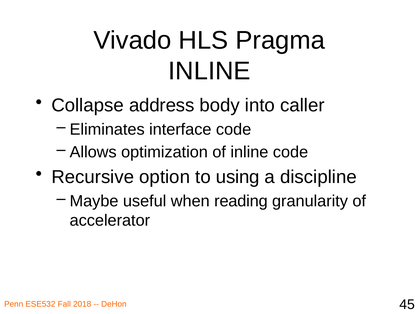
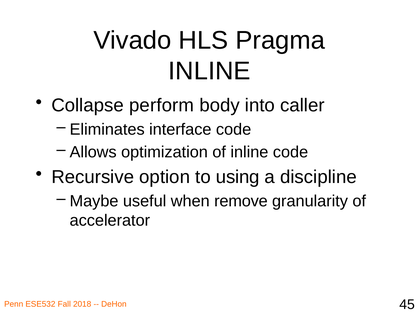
address: address -> perform
reading: reading -> remove
